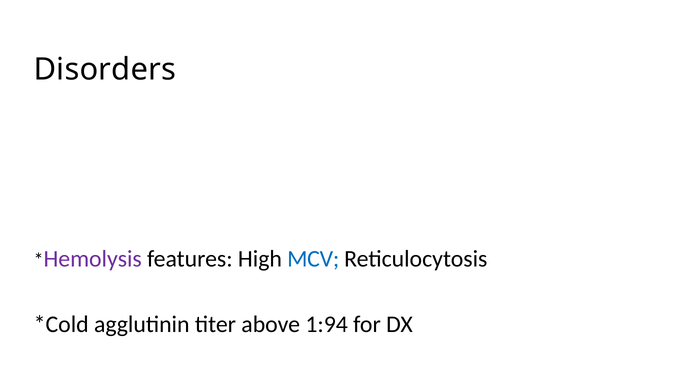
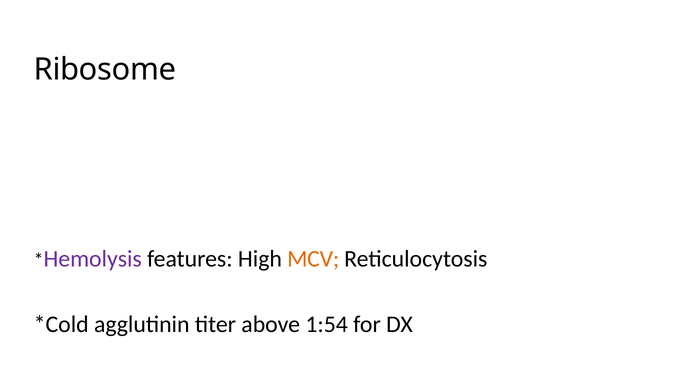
Disorders: Disorders -> Ribosome
MCV colour: blue -> orange
1:94: 1:94 -> 1:54
